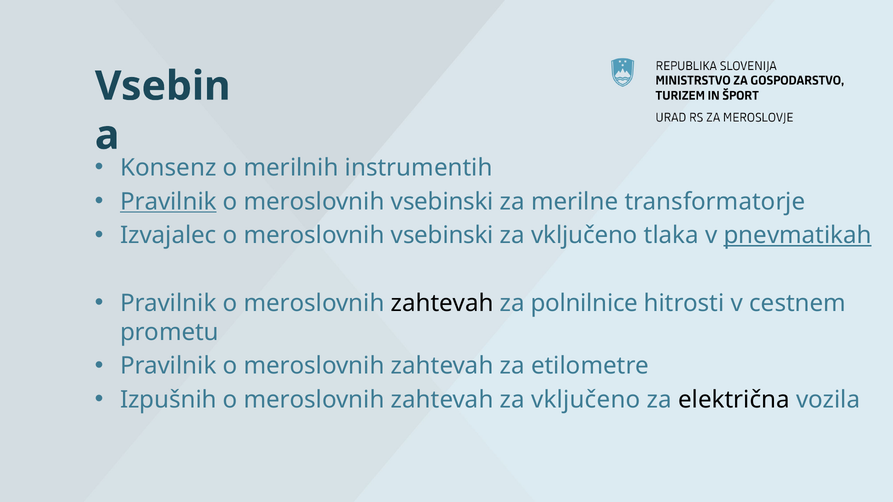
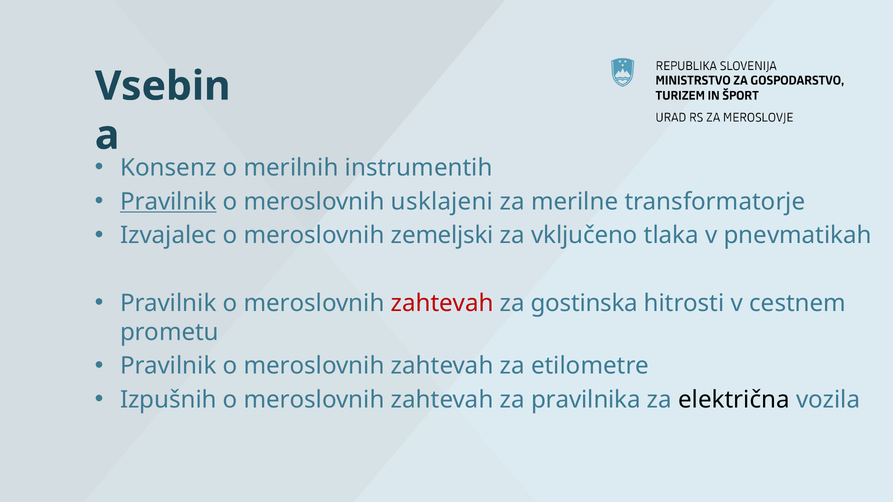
vsebinski at (442, 202): vsebinski -> usklajeni
vsebinski at (442, 236): vsebinski -> zemeljski
pnevmatikah underline: present -> none
zahtevah at (442, 303) colour: black -> red
polnilnice: polnilnice -> gostinska
zahtevah za vključeno: vključeno -> pravilnika
